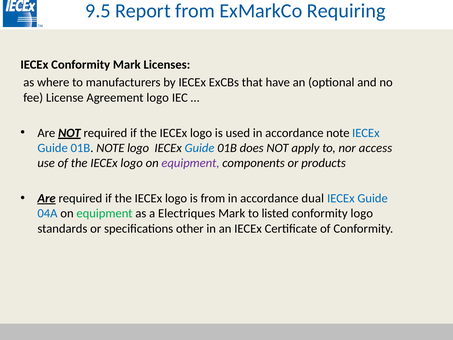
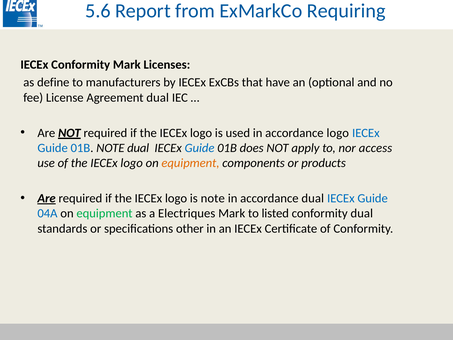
9.5: 9.5 -> 5.6
where: where -> define
Agreement logo: logo -> dual
accordance note: note -> logo
NOTE logo: logo -> dual
equipment at (190, 163) colour: purple -> orange
is from: from -> note
conformity logo: logo -> dual
